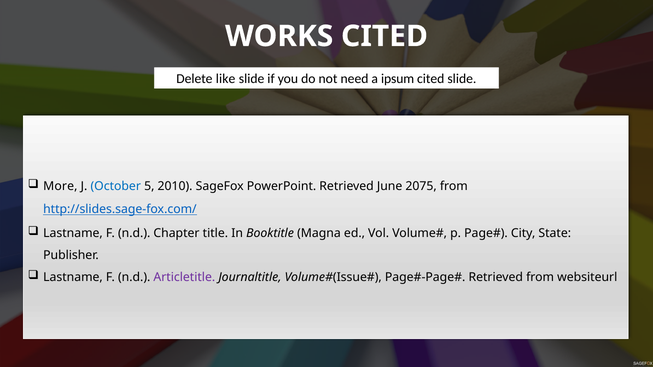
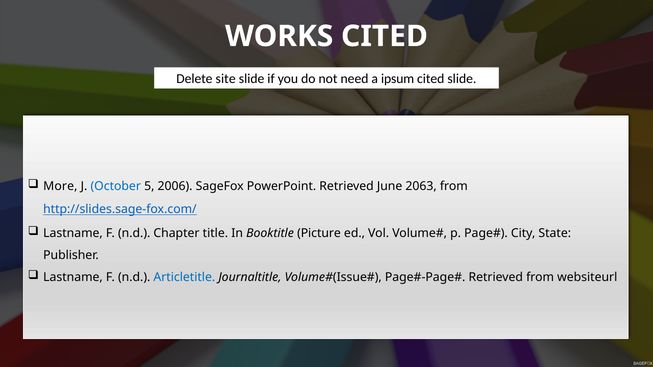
like: like -> site
2010: 2010 -> 2006
2075: 2075 -> 2063
Magna: Magna -> Picture
Articletitle colour: purple -> blue
